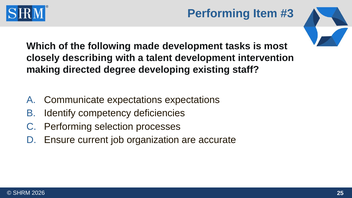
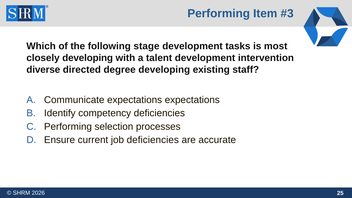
made: made -> stage
closely describing: describing -> developing
making: making -> diverse
job organization: organization -> deficiencies
